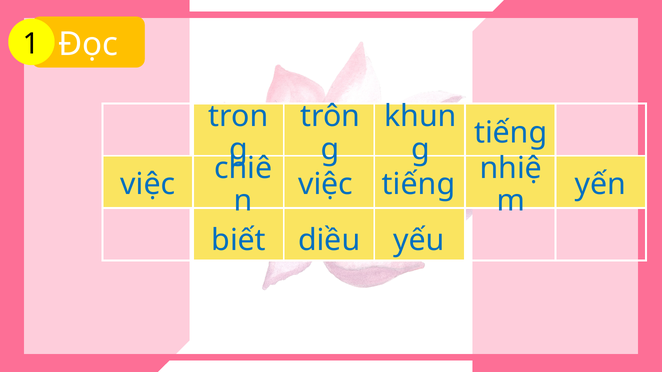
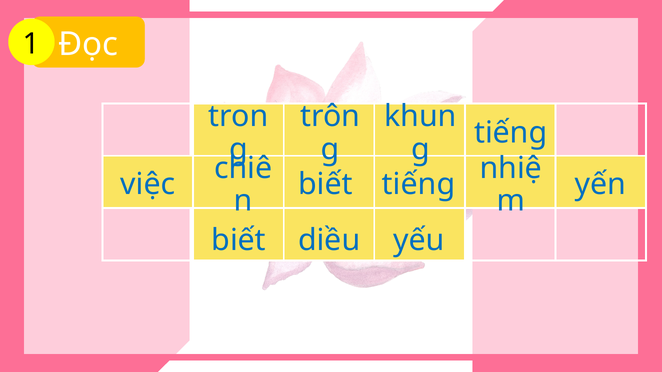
việc at (326, 185): việc -> biết
